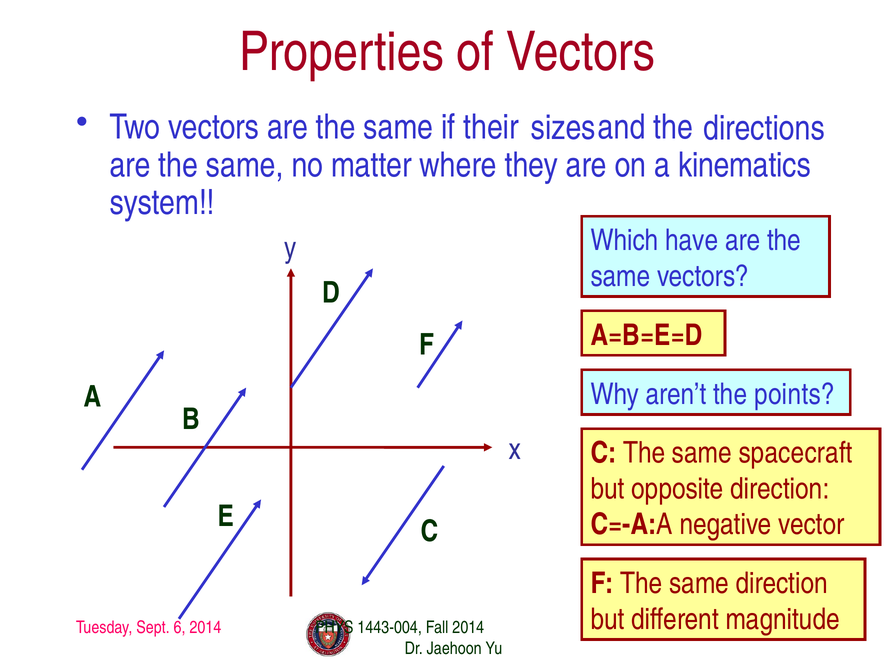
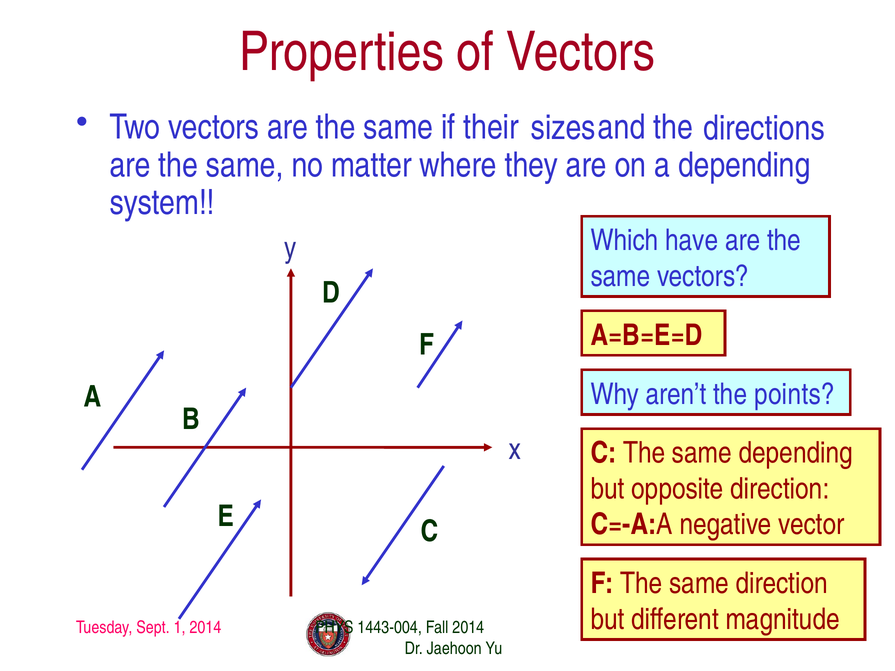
a kinematics: kinematics -> depending
same spacecraft: spacecraft -> depending
6: 6 -> 1
